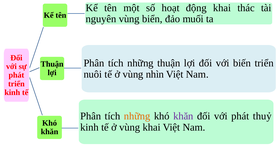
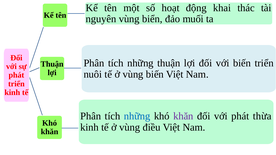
vùng nhìn: nhìn -> biến
những at (137, 116) colour: orange -> blue
thuỷ: thuỷ -> thừa
vùng khai: khai -> điều
